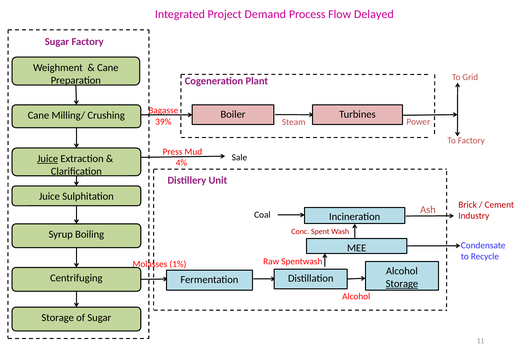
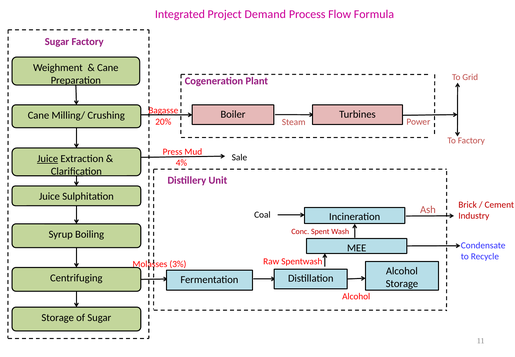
Delayed: Delayed -> Formula
39%: 39% -> 20%
1%: 1% -> 3%
Storage at (402, 283) underline: present -> none
